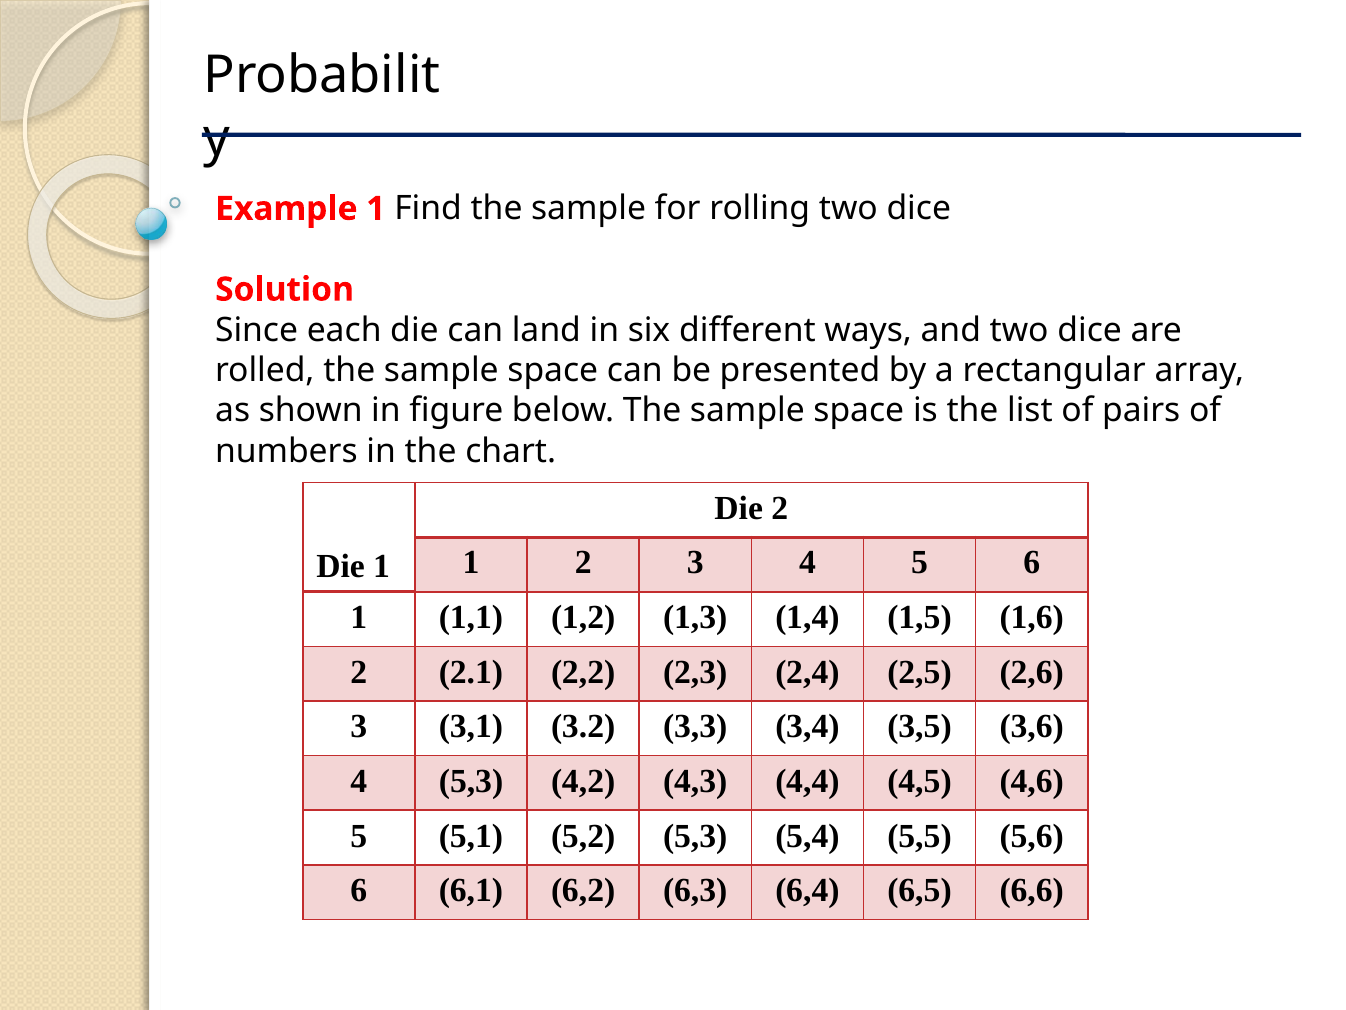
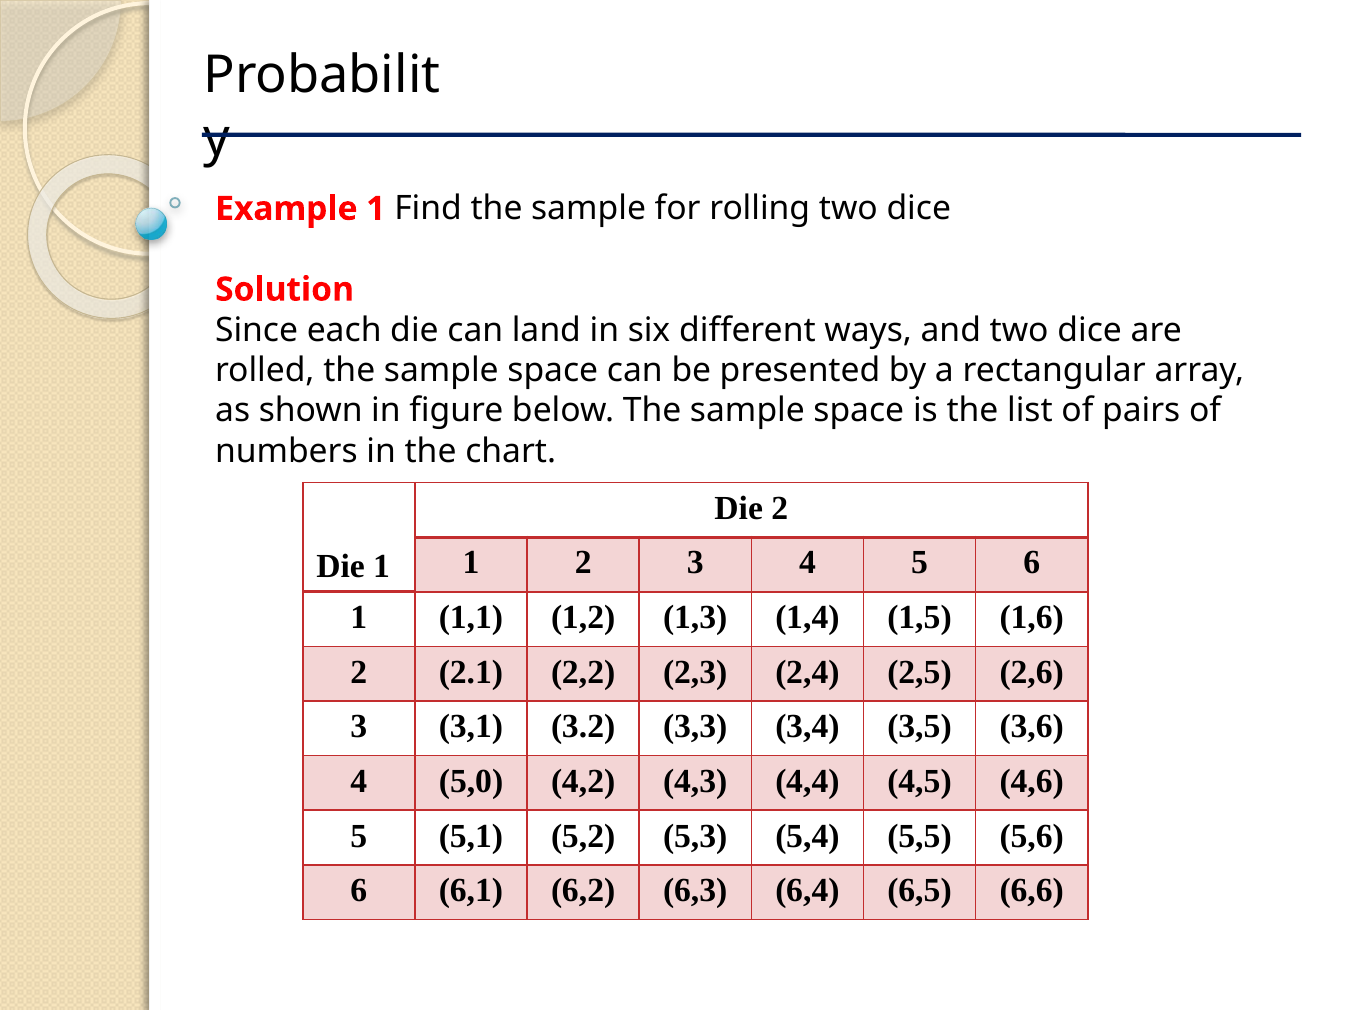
4 5,3: 5,3 -> 5,0
